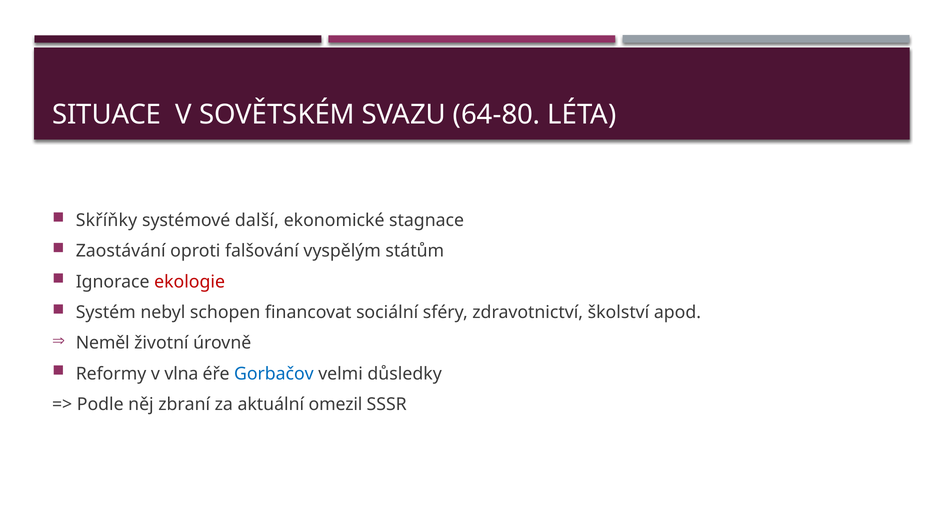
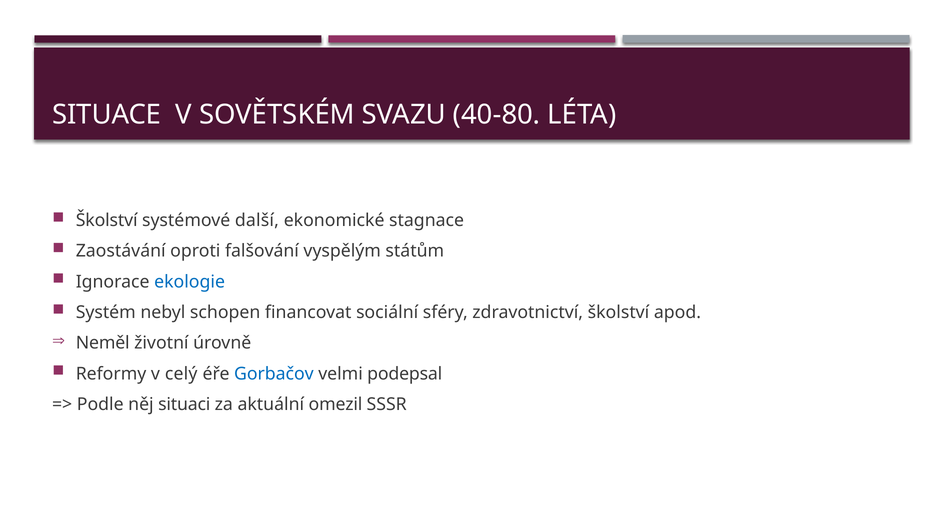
64-80: 64-80 -> 40-80
Skříňky at (107, 220): Skříňky -> Školství
ekologie colour: red -> blue
vlna: vlna -> celý
důsledky: důsledky -> podepsal
zbraní: zbraní -> situaci
